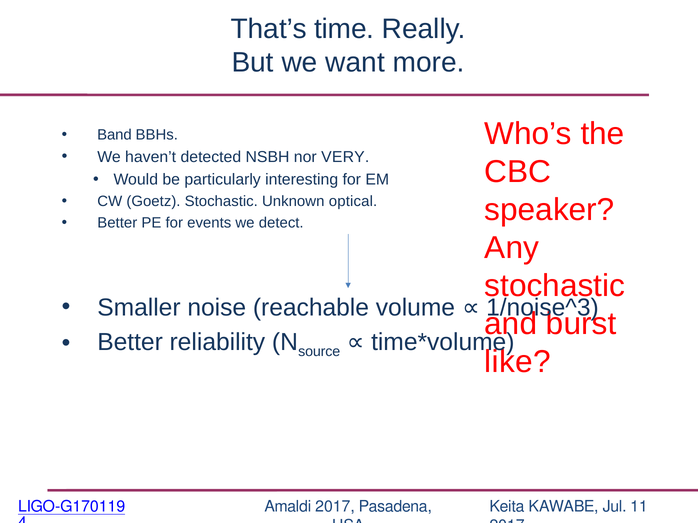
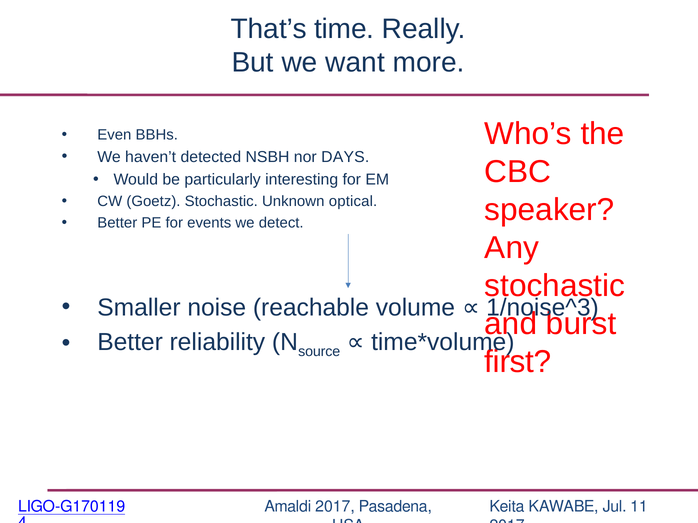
Band: Band -> Even
VERY: VERY -> DAYS
like: like -> first
